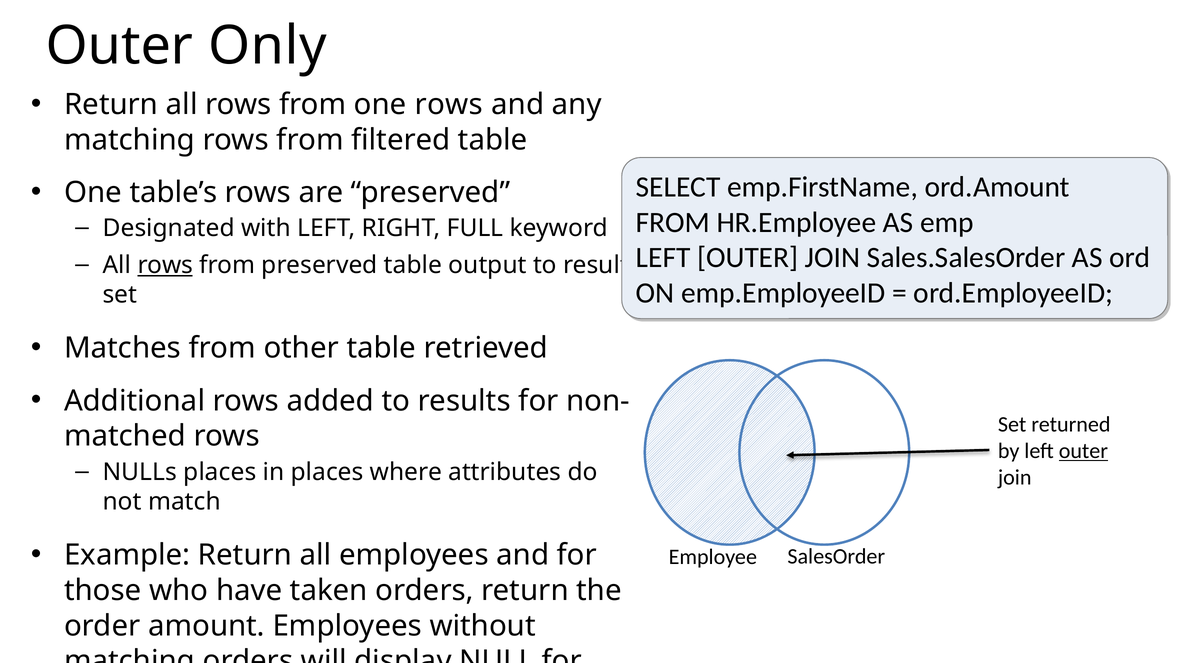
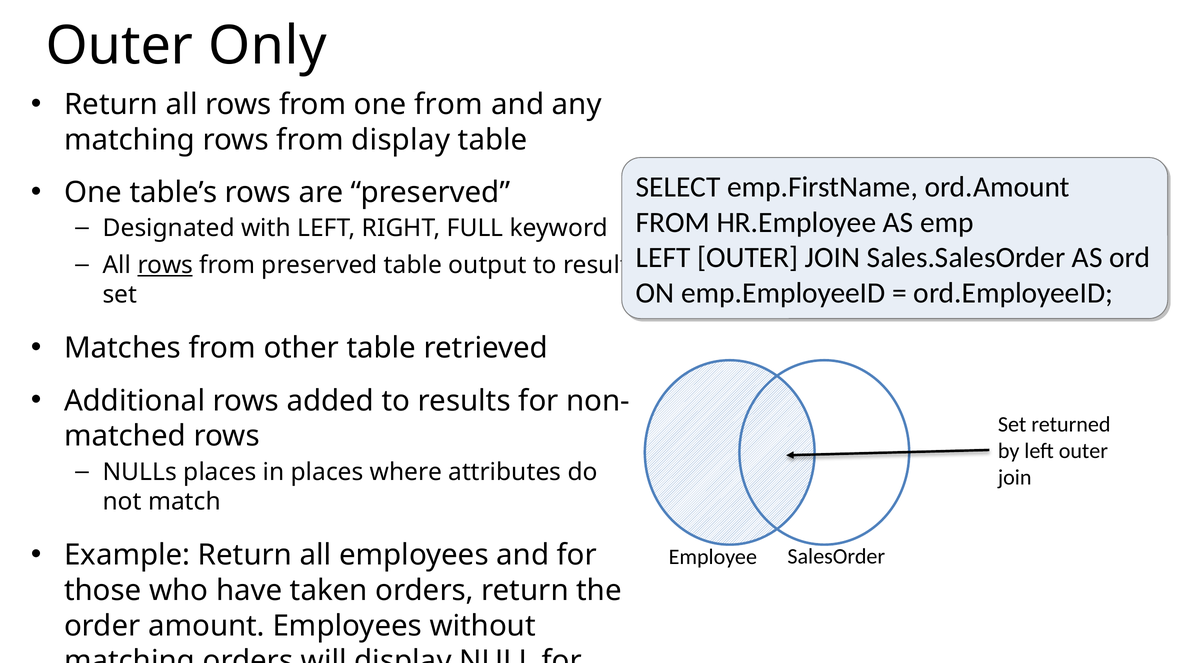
one rows: rows -> from
from filtered: filtered -> display
outer at (1083, 451) underline: present -> none
